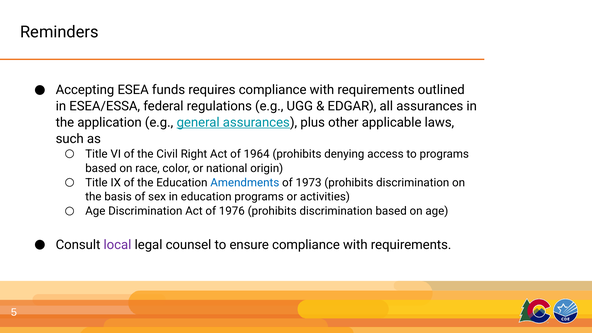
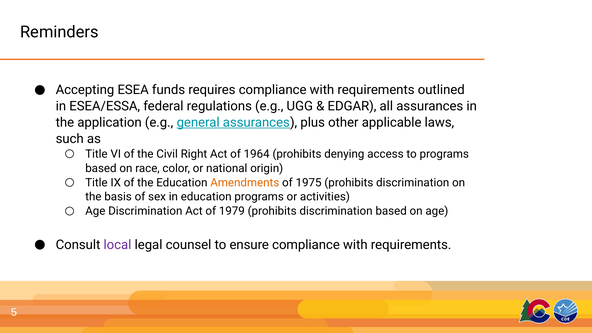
Amendments colour: blue -> orange
1973: 1973 -> 1975
1976: 1976 -> 1979
